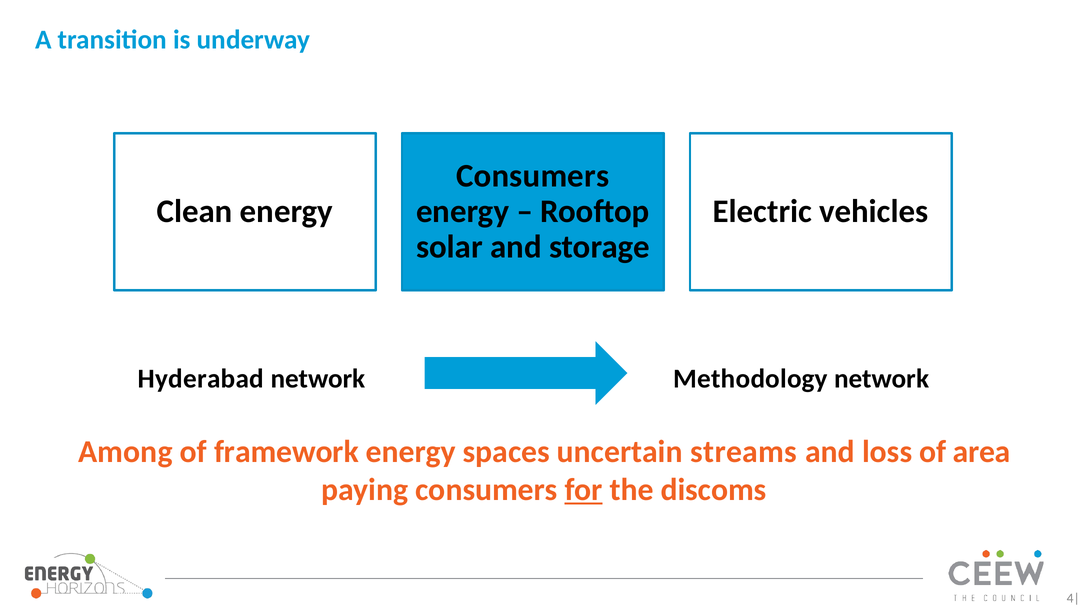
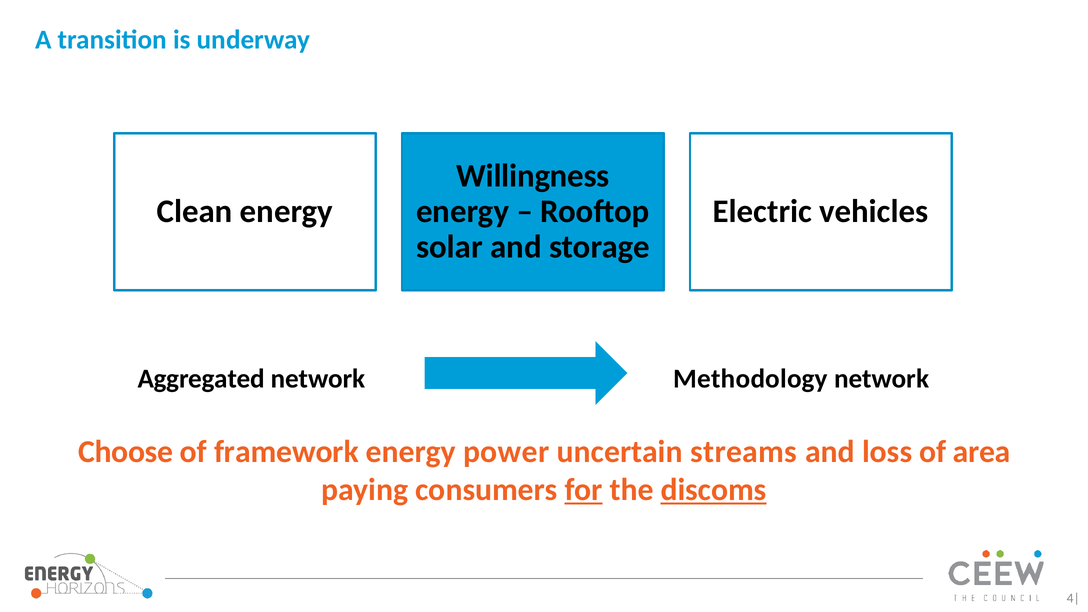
Consumers at (533, 176): Consumers -> Willingness
Hyderabad: Hyderabad -> Aggregated
Among: Among -> Choose
spaces: spaces -> power
discoms underline: none -> present
